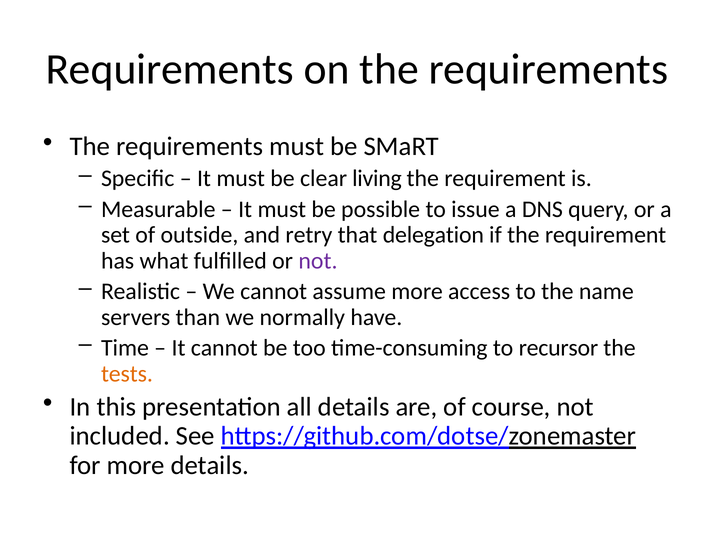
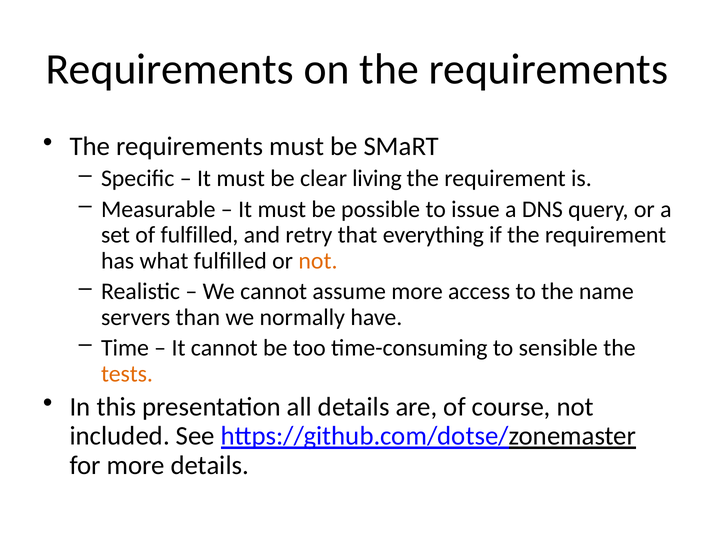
of outside: outside -> fulfilled
delegation: delegation -> everything
not at (318, 261) colour: purple -> orange
recursor: recursor -> sensible
